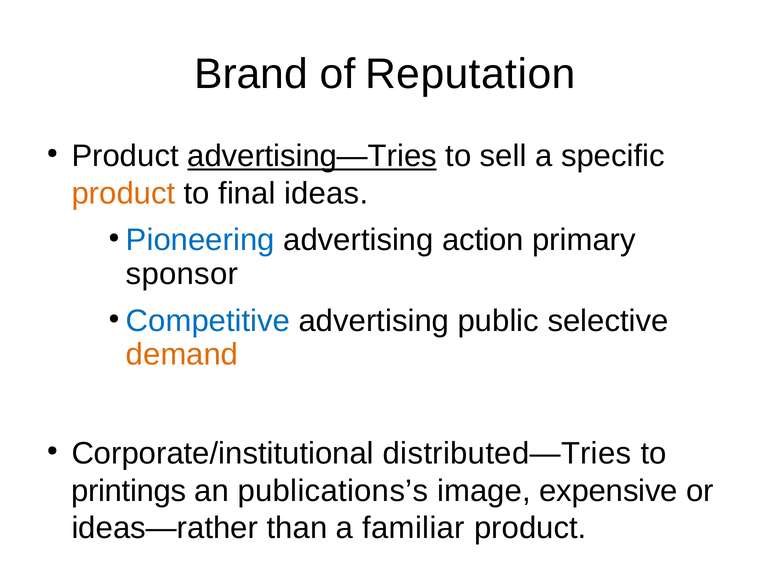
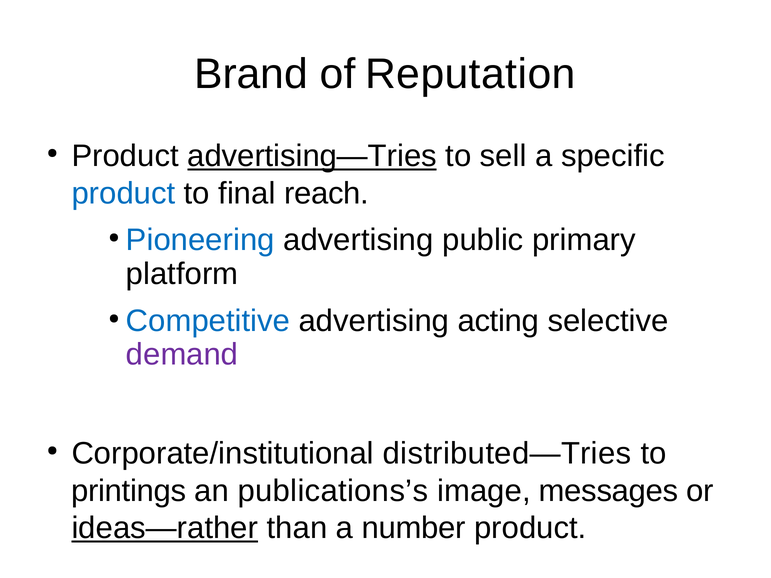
product at (123, 193) colour: orange -> blue
ideas: ideas -> reach
action: action -> public
sponsor: sponsor -> platform
public: public -> acting
demand colour: orange -> purple
expensive: expensive -> messages
ideas—rather underline: none -> present
familiar: familiar -> number
